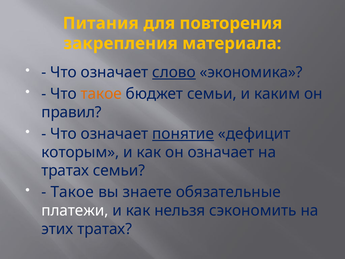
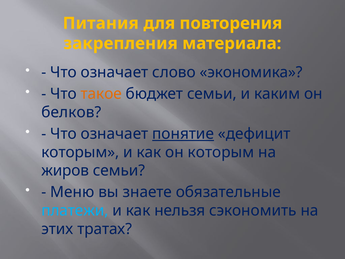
слово underline: present -> none
правил: правил -> белков
он означает: означает -> которым
тратах at (65, 171): тратах -> жиров
Такое at (72, 192): Такое -> Меню
платежи colour: white -> light blue
